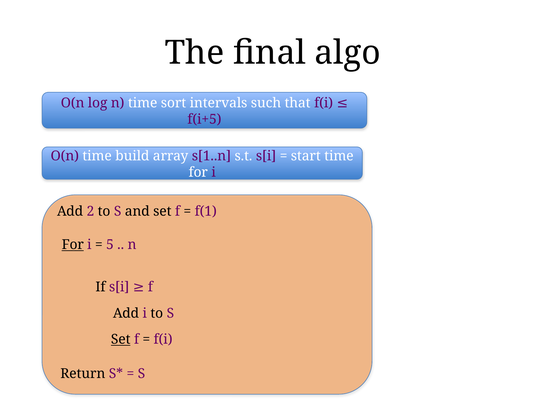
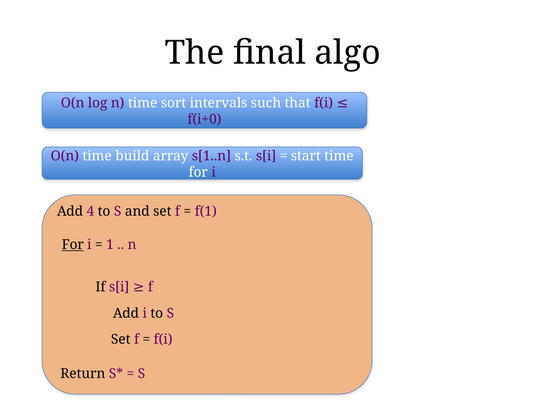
f(i+5: f(i+5 -> f(i+0
2: 2 -> 4
5: 5 -> 1
Set at (121, 340) underline: present -> none
